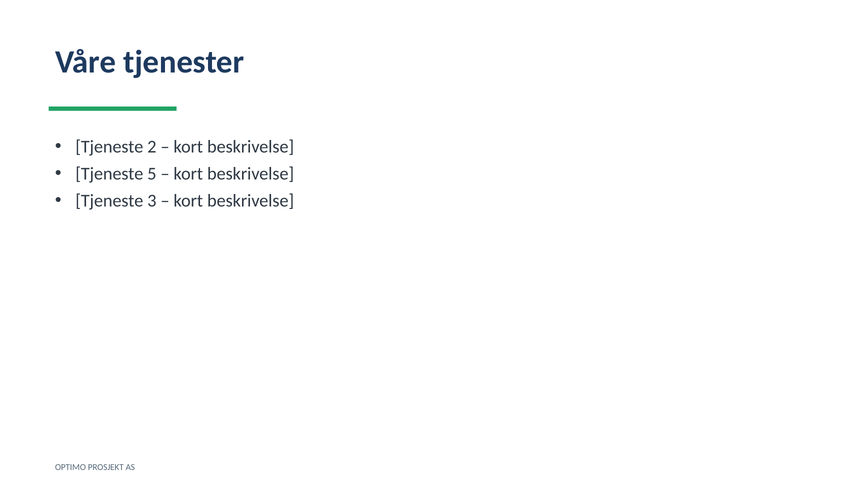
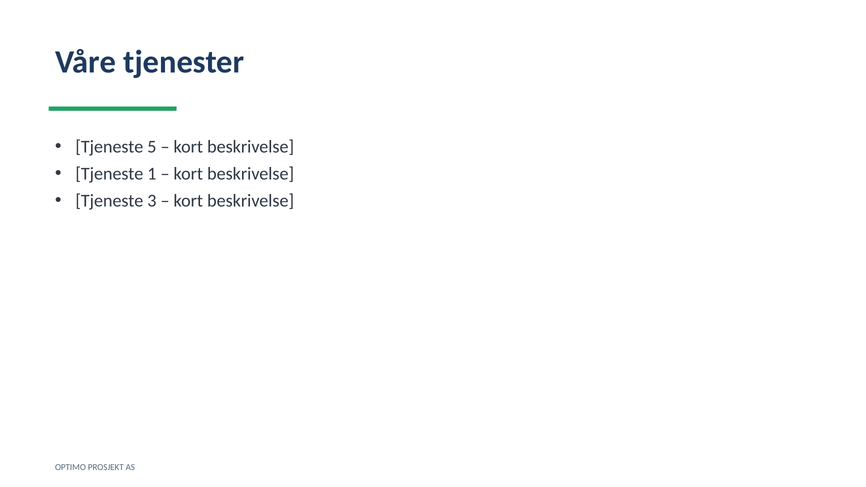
2: 2 -> 5
5: 5 -> 1
